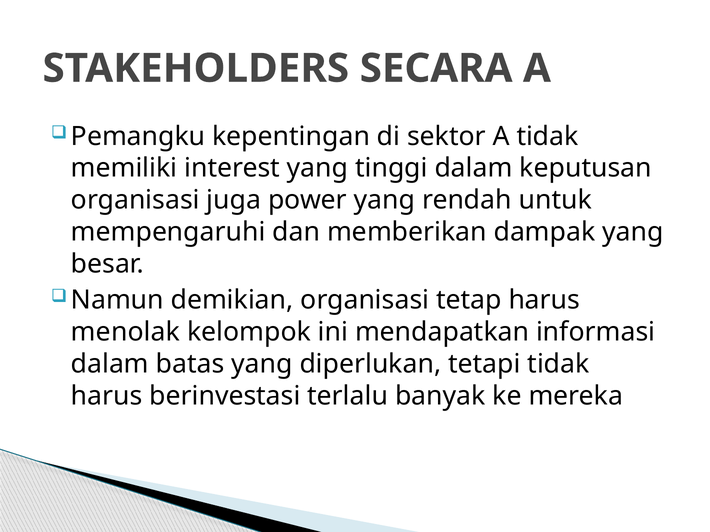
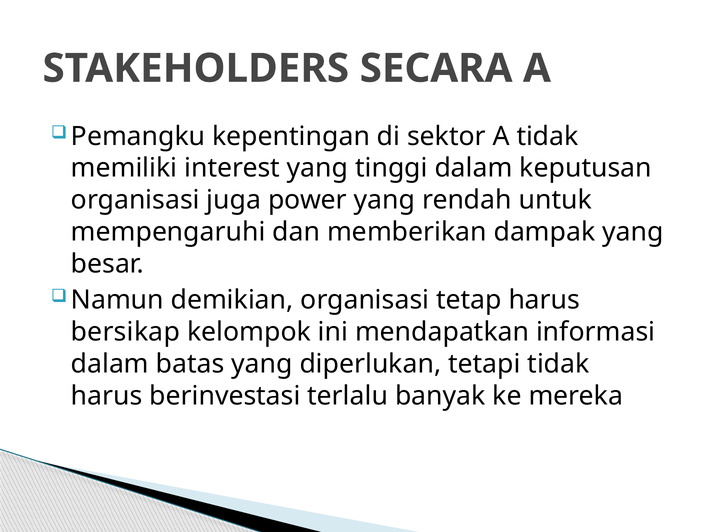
menolak: menolak -> bersikap
